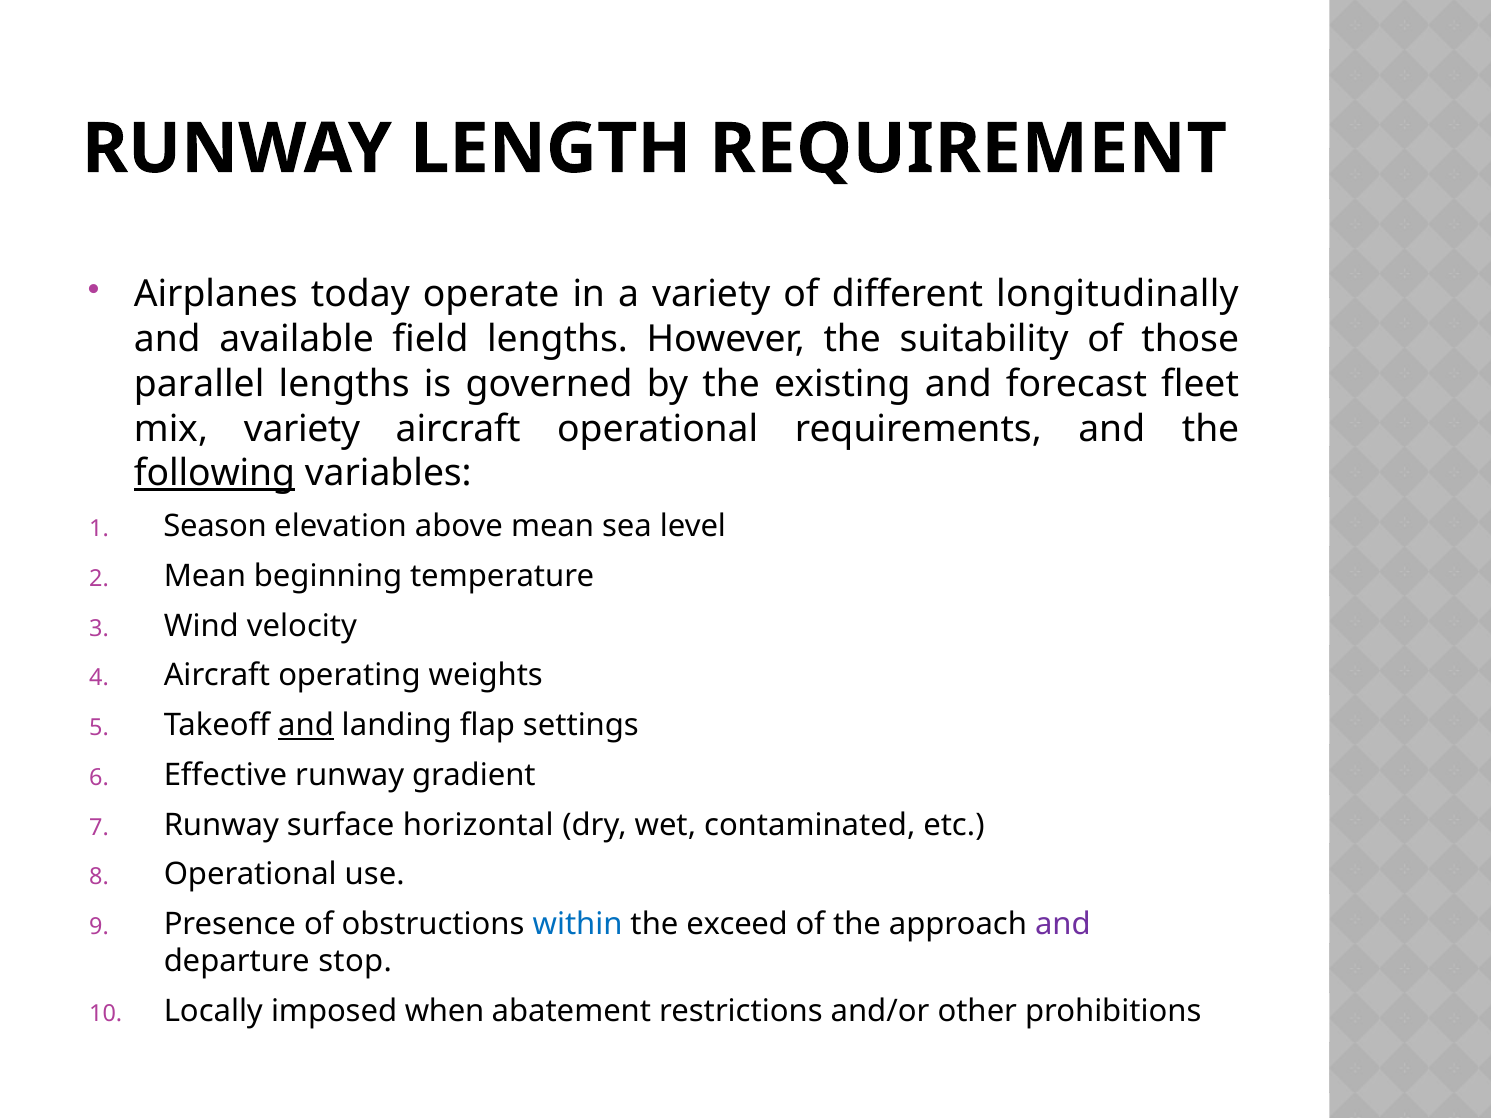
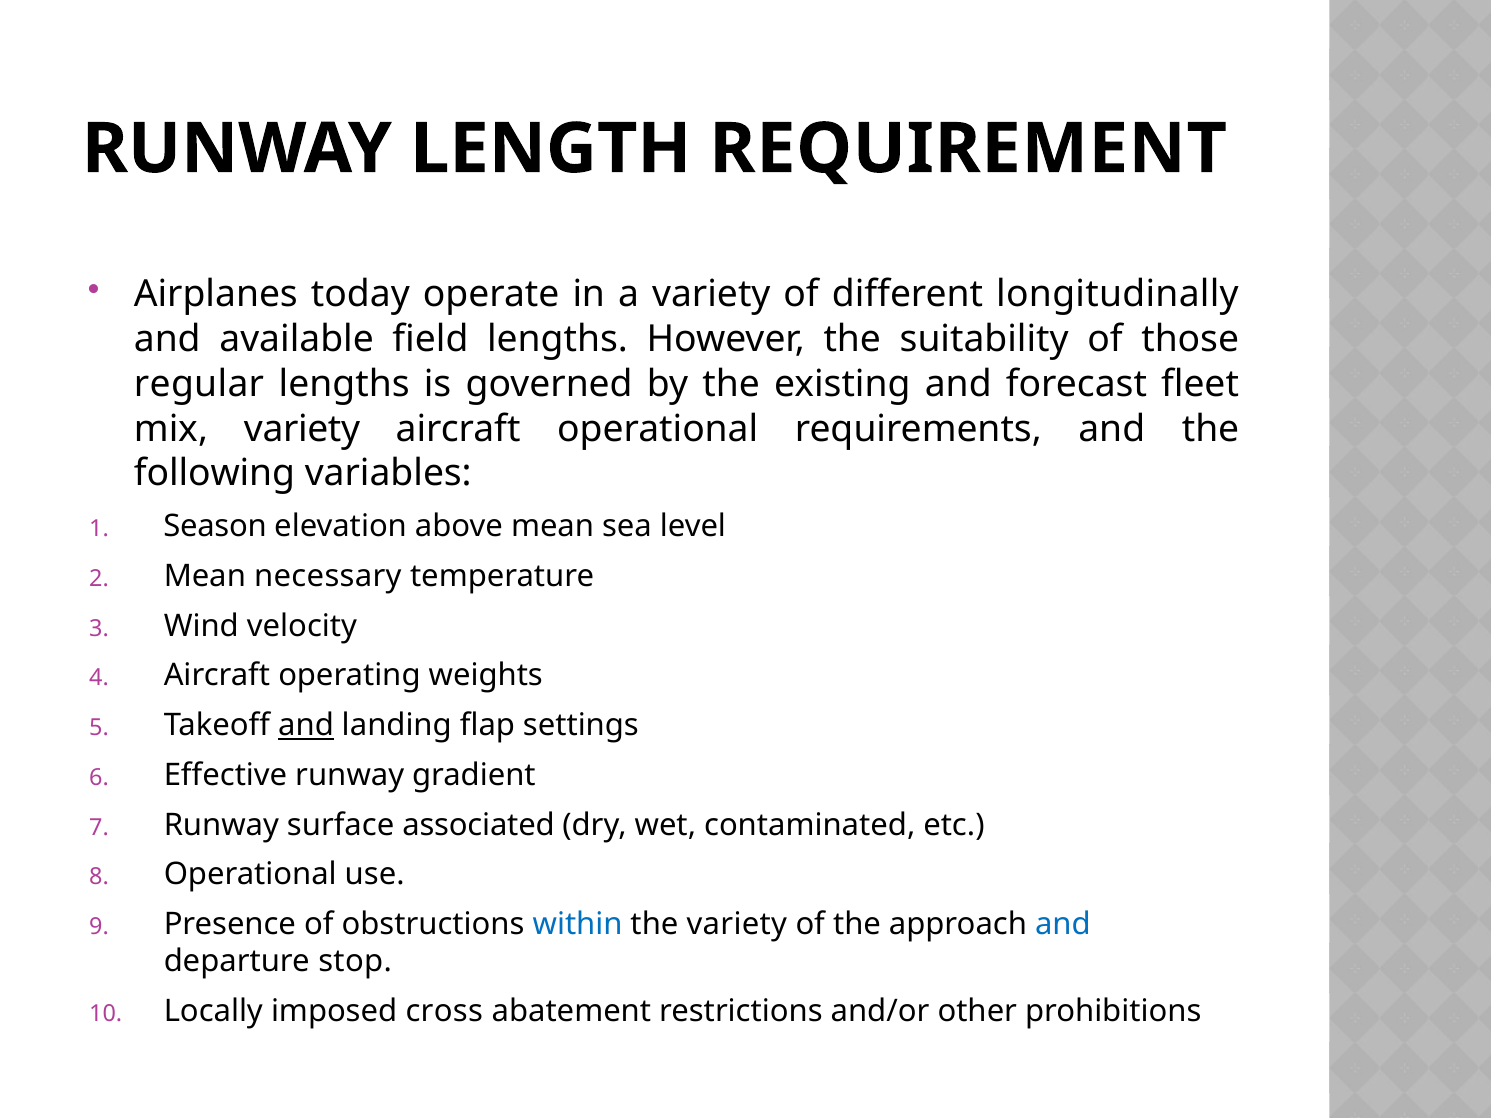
parallel: parallel -> regular
following underline: present -> none
beginning: beginning -> necessary
horizontal: horizontal -> associated
the exceed: exceed -> variety
and at (1063, 924) colour: purple -> blue
when: when -> cross
